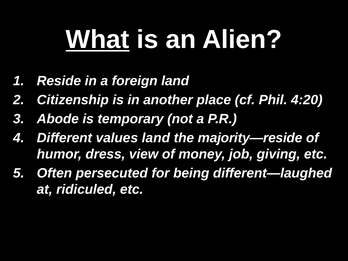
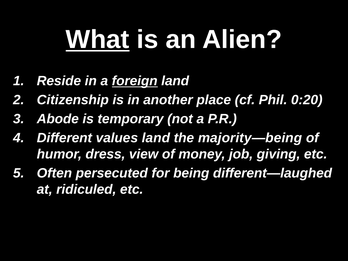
foreign underline: none -> present
4:20: 4:20 -> 0:20
majority—reside: majority—reside -> majority—being
